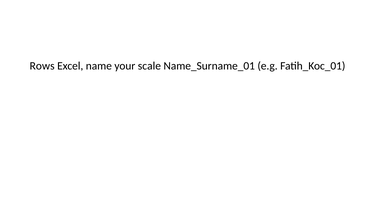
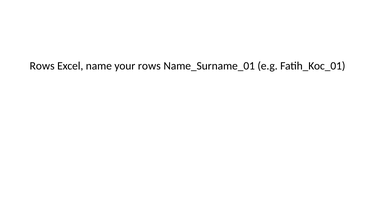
your scale: scale -> rows
